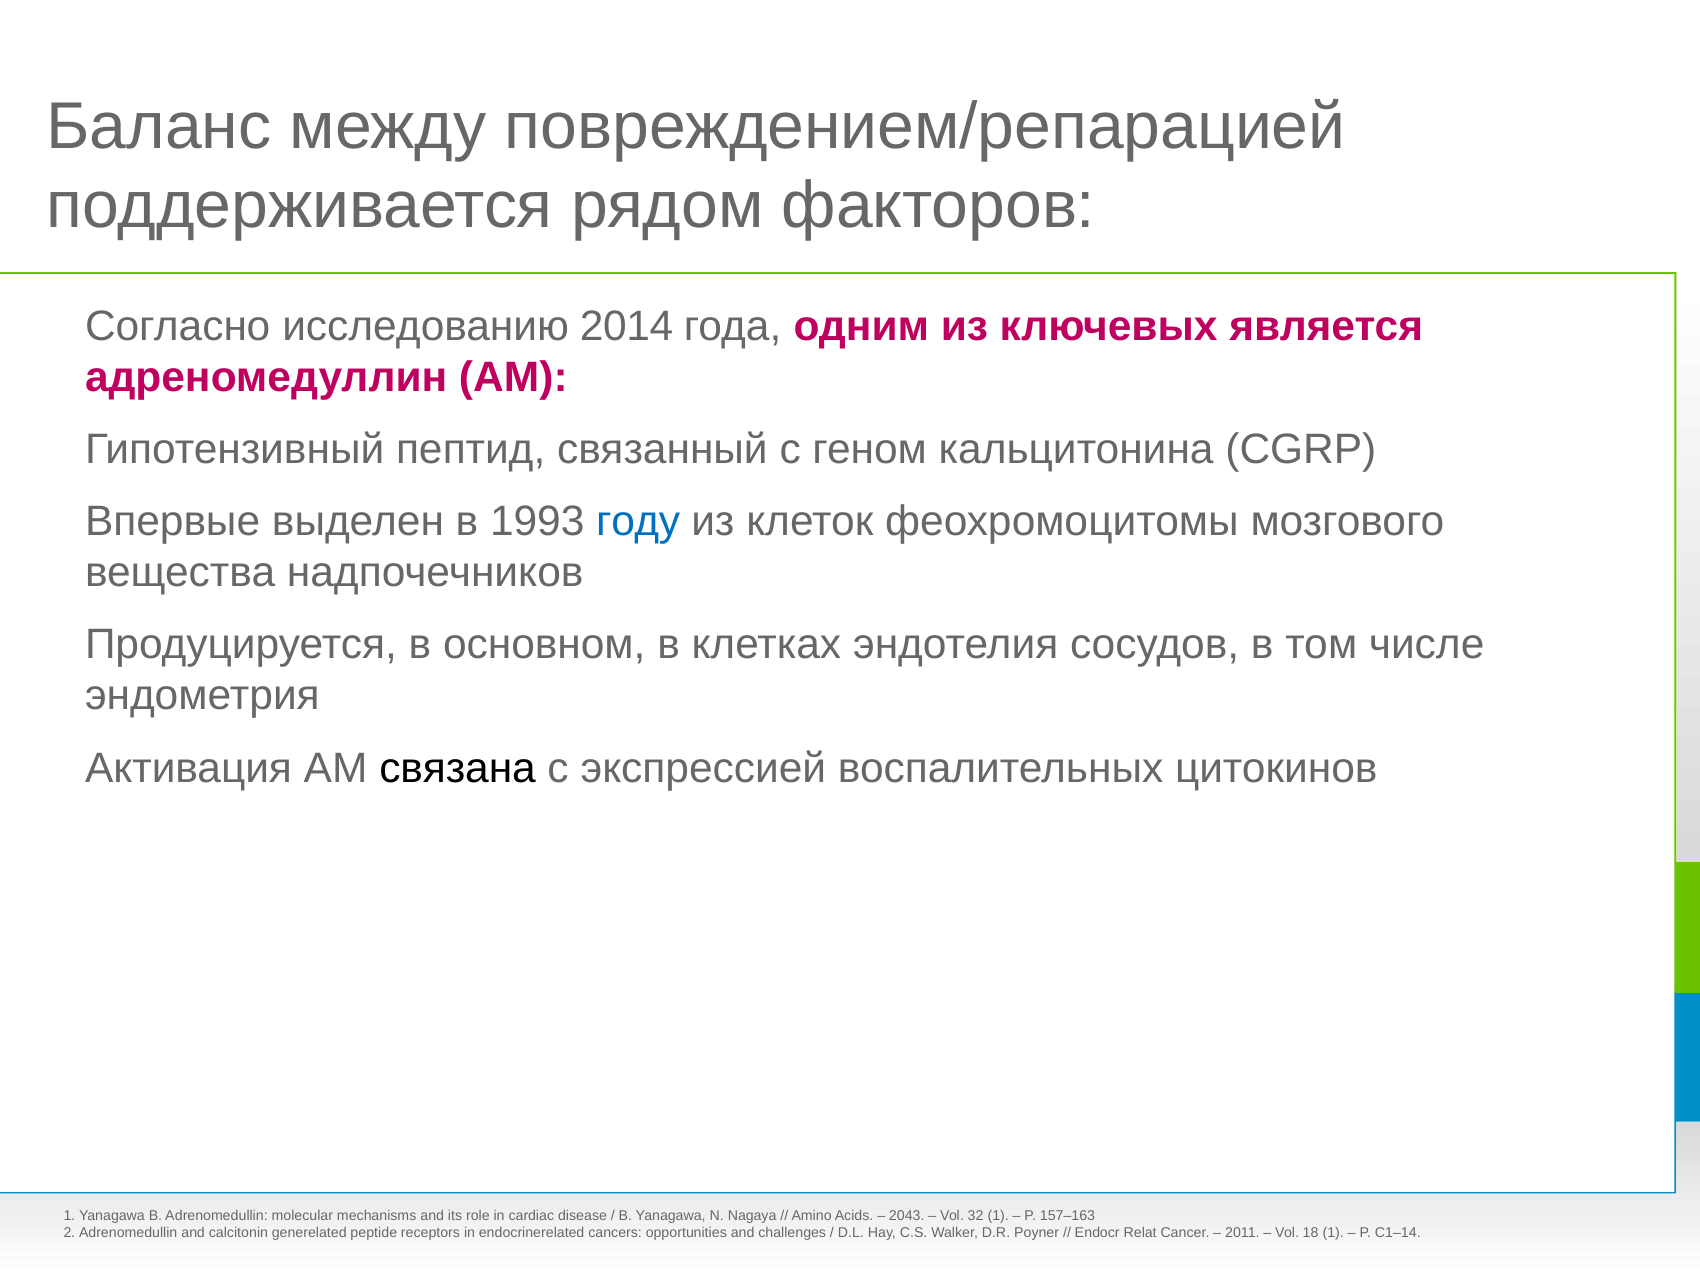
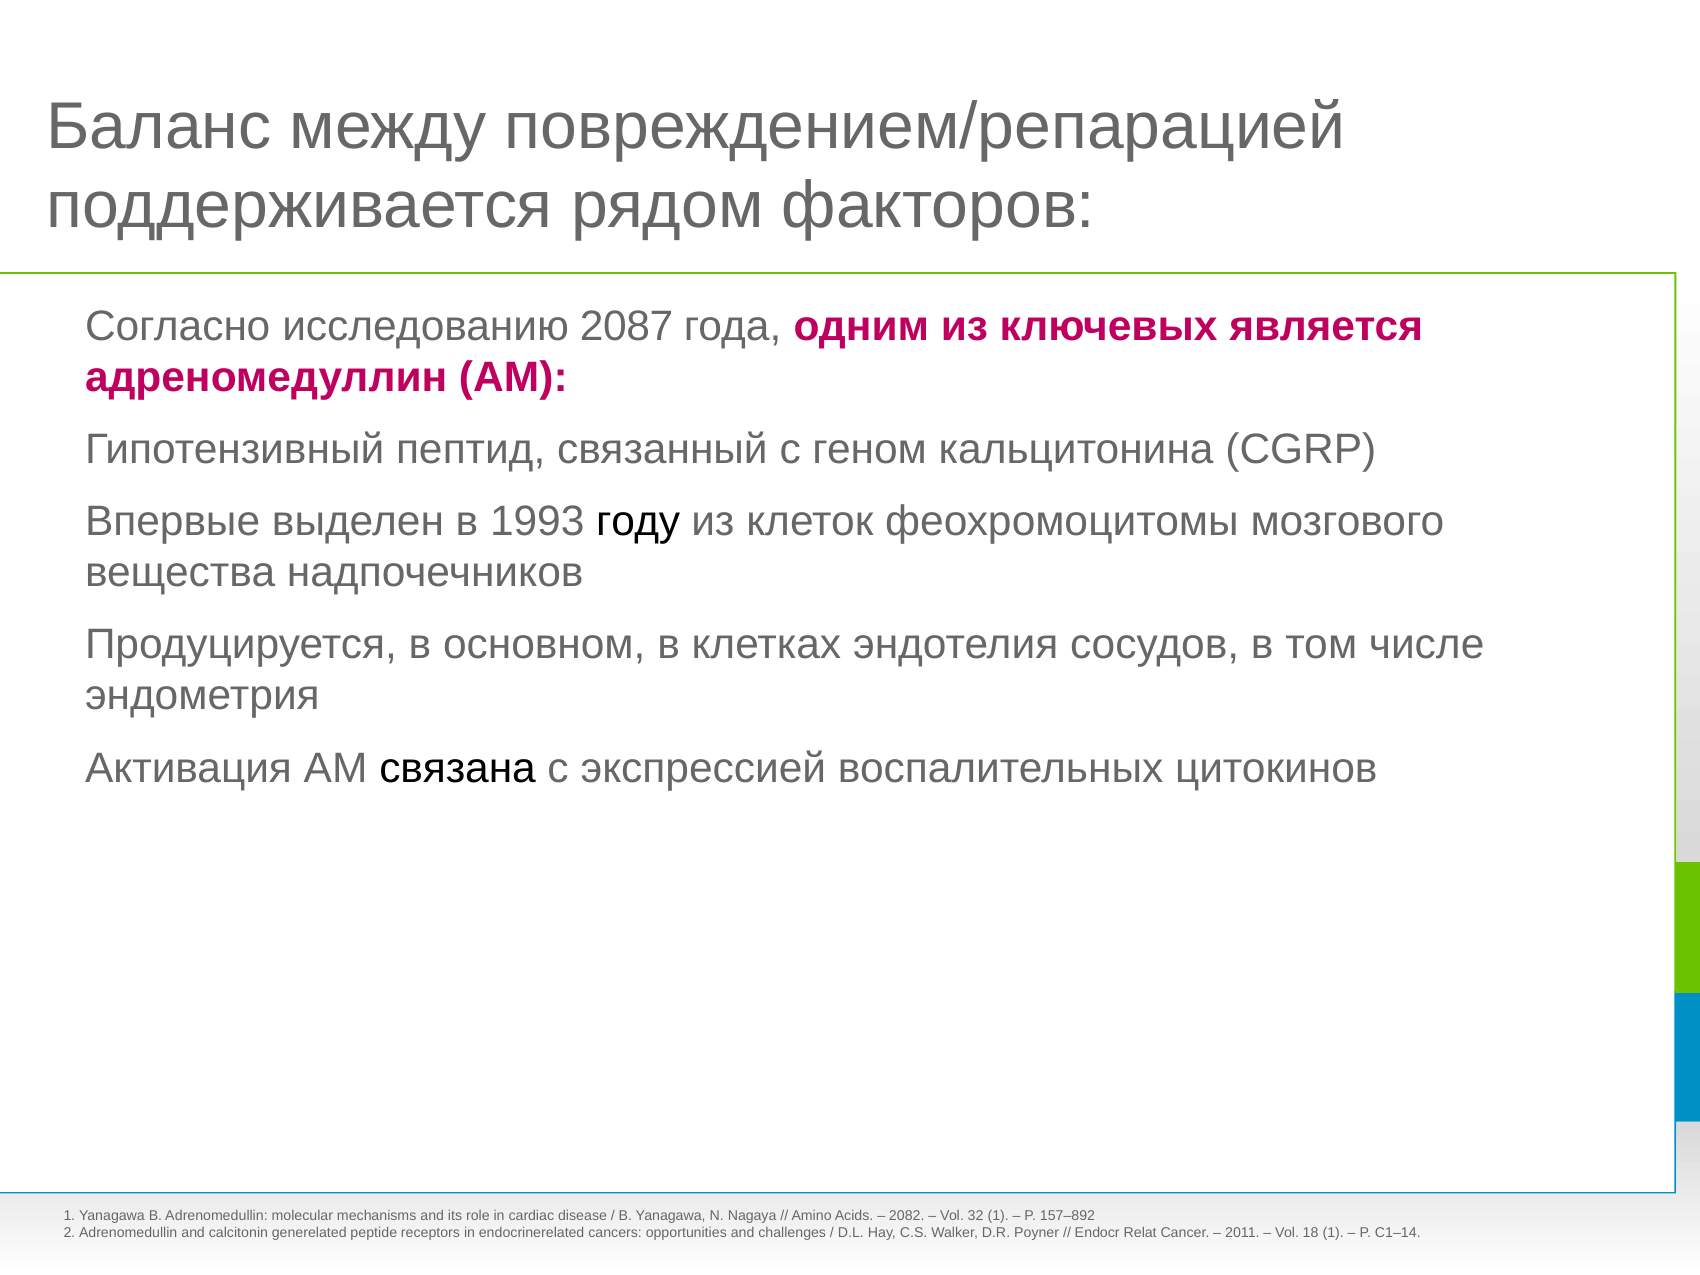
2014: 2014 -> 2087
году colour: blue -> black
2043: 2043 -> 2082
157–163: 157–163 -> 157–892
